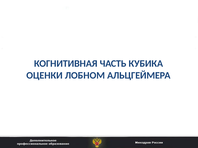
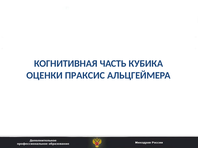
ЛОБНОМ: ЛОБНОМ -> ПРАКСИС
